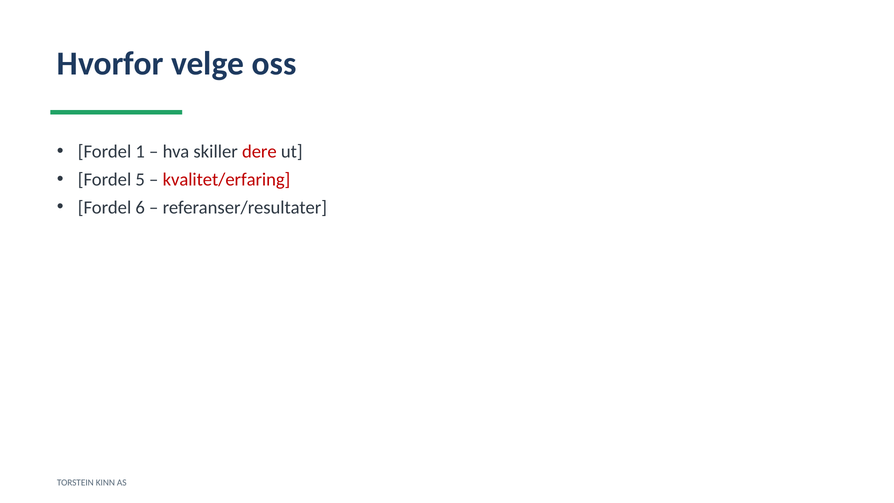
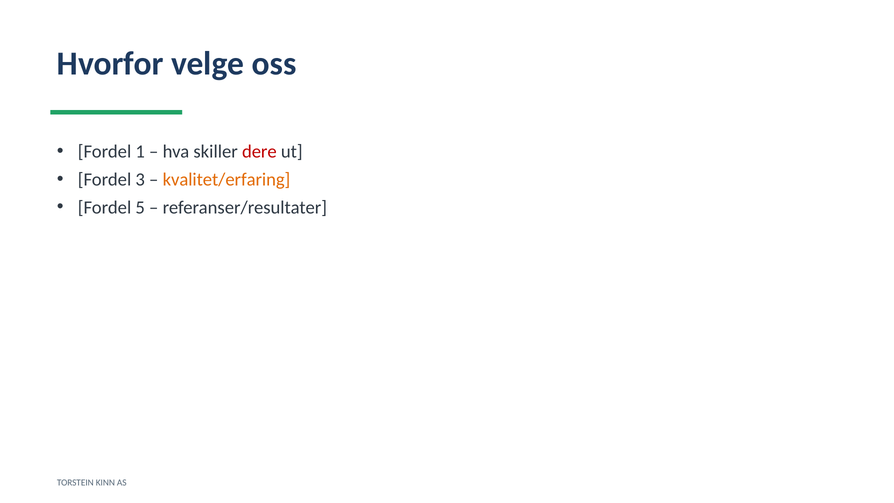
5: 5 -> 3
kvalitet/erfaring colour: red -> orange
6: 6 -> 5
